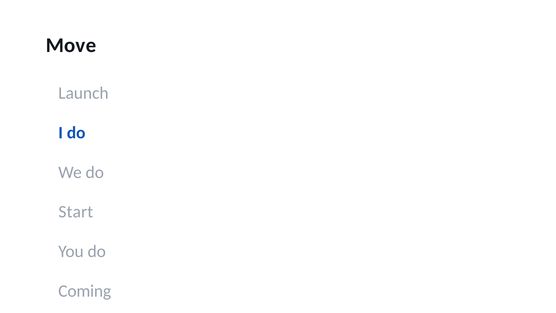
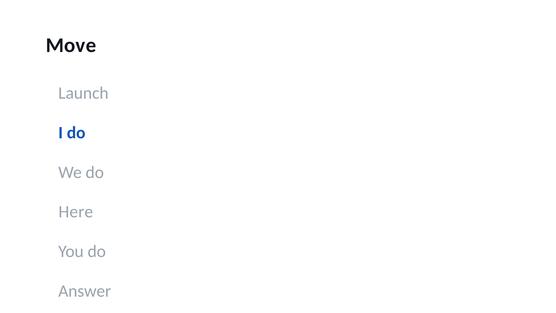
Start: Start -> Here
Coming: Coming -> Answer
